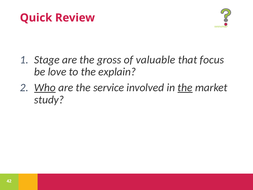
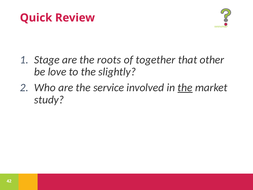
gross: gross -> roots
valuable: valuable -> together
focus: focus -> other
explain: explain -> slightly
Who underline: present -> none
